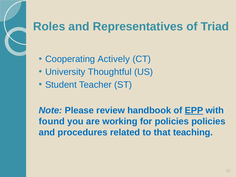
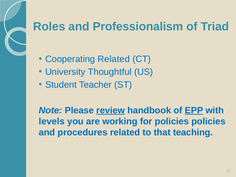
Representatives: Representatives -> Professionalism
Cooperating Actively: Actively -> Related
review underline: none -> present
found: found -> levels
